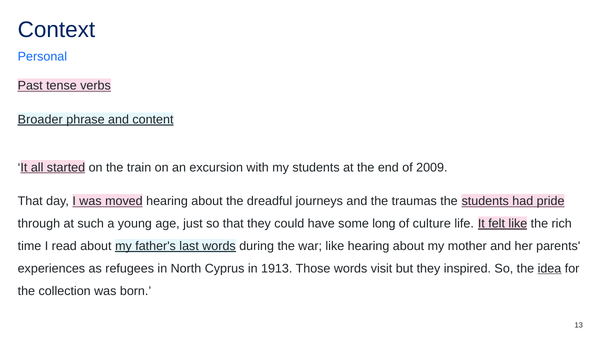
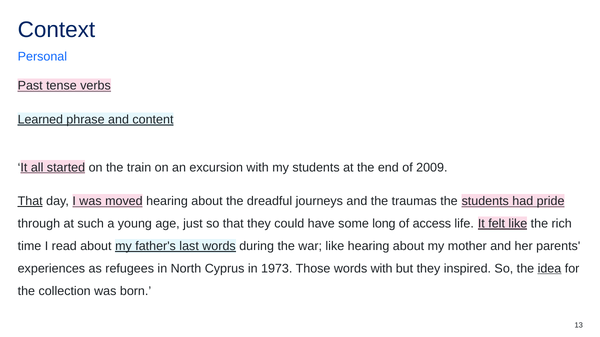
Broader: Broader -> Learned
That at (30, 201) underline: none -> present
culture: culture -> access
1913: 1913 -> 1973
words visit: visit -> with
